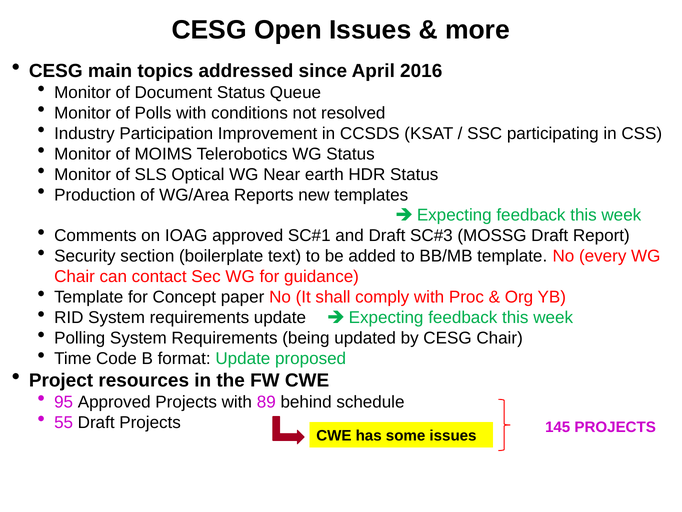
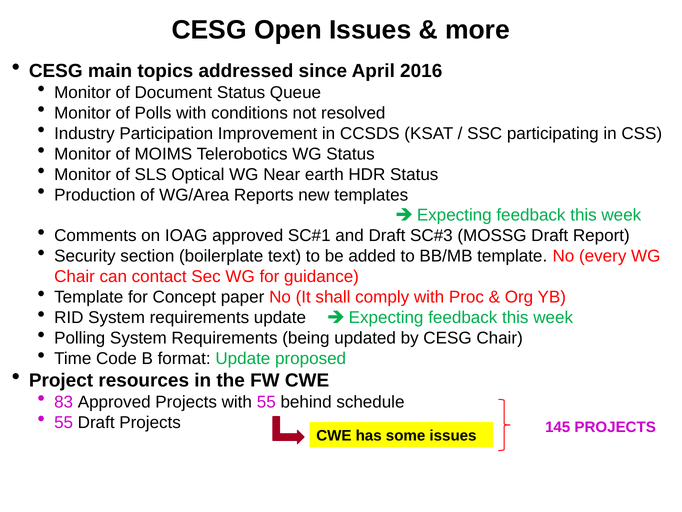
95: 95 -> 83
with 89: 89 -> 55
